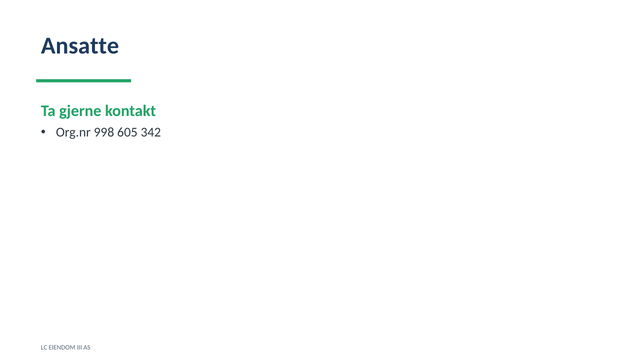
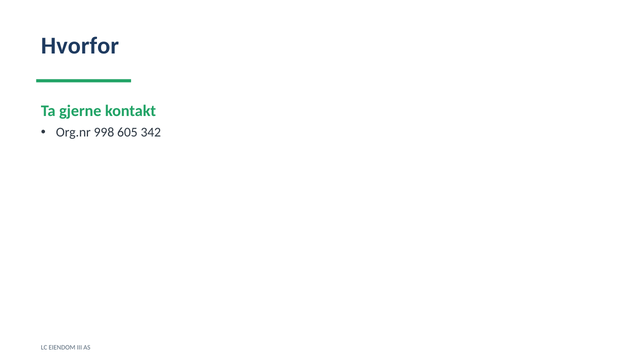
Ansatte: Ansatte -> Hvorfor
